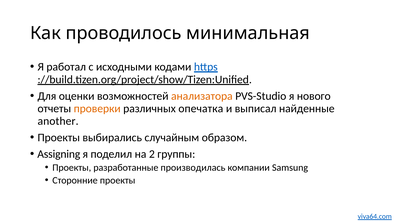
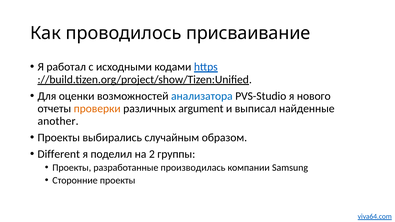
минимальная: минимальная -> присваивание
анализатора colour: orange -> blue
опечатка: опечатка -> argument
Assigning: Assigning -> Different
